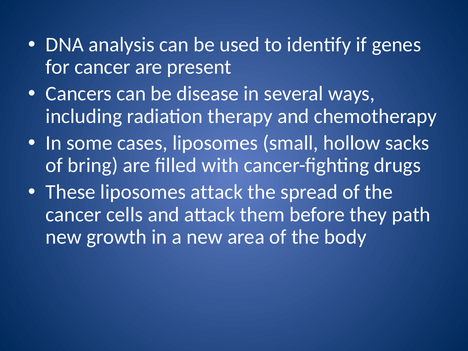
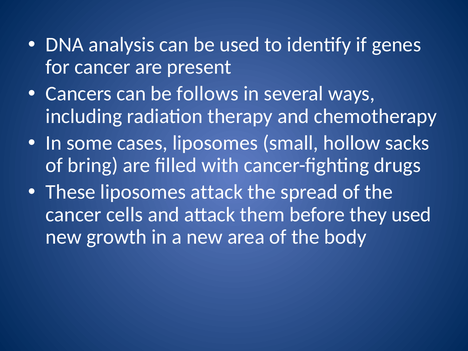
disease: disease -> follows
they path: path -> used
